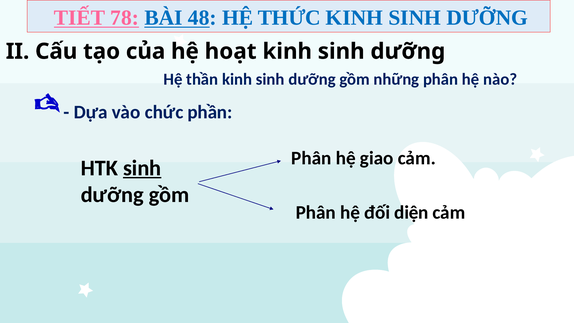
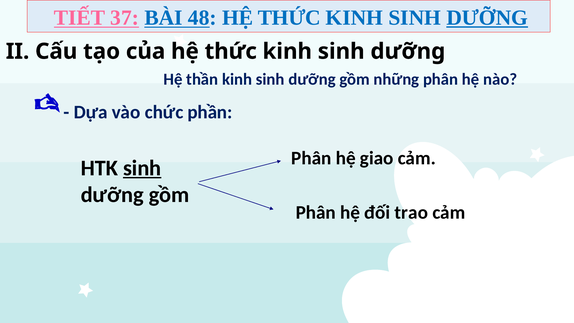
78: 78 -> 37
DƯỠNG at (487, 18) underline: none -> present
của hệ hoạt: hoạt -> thức
diện: diện -> trao
